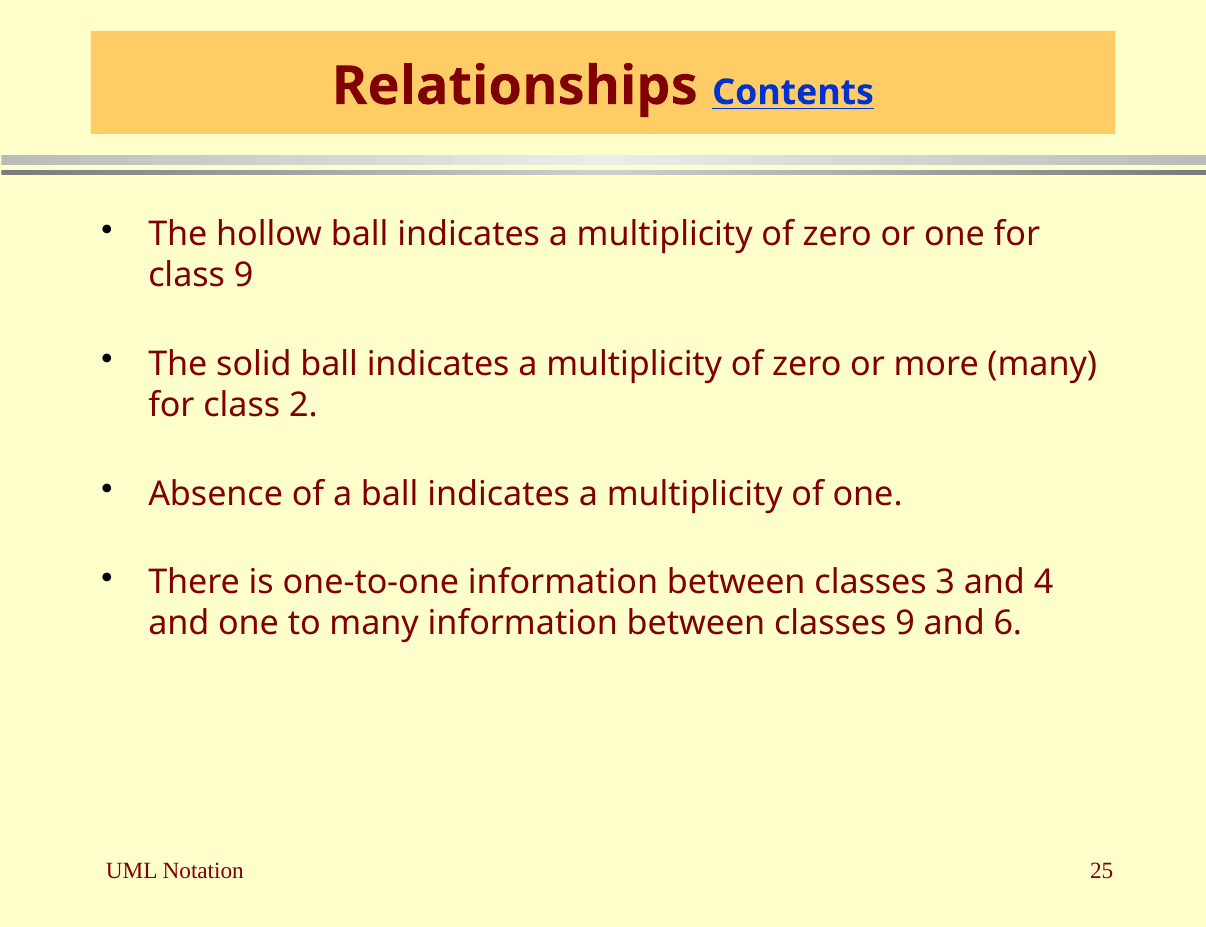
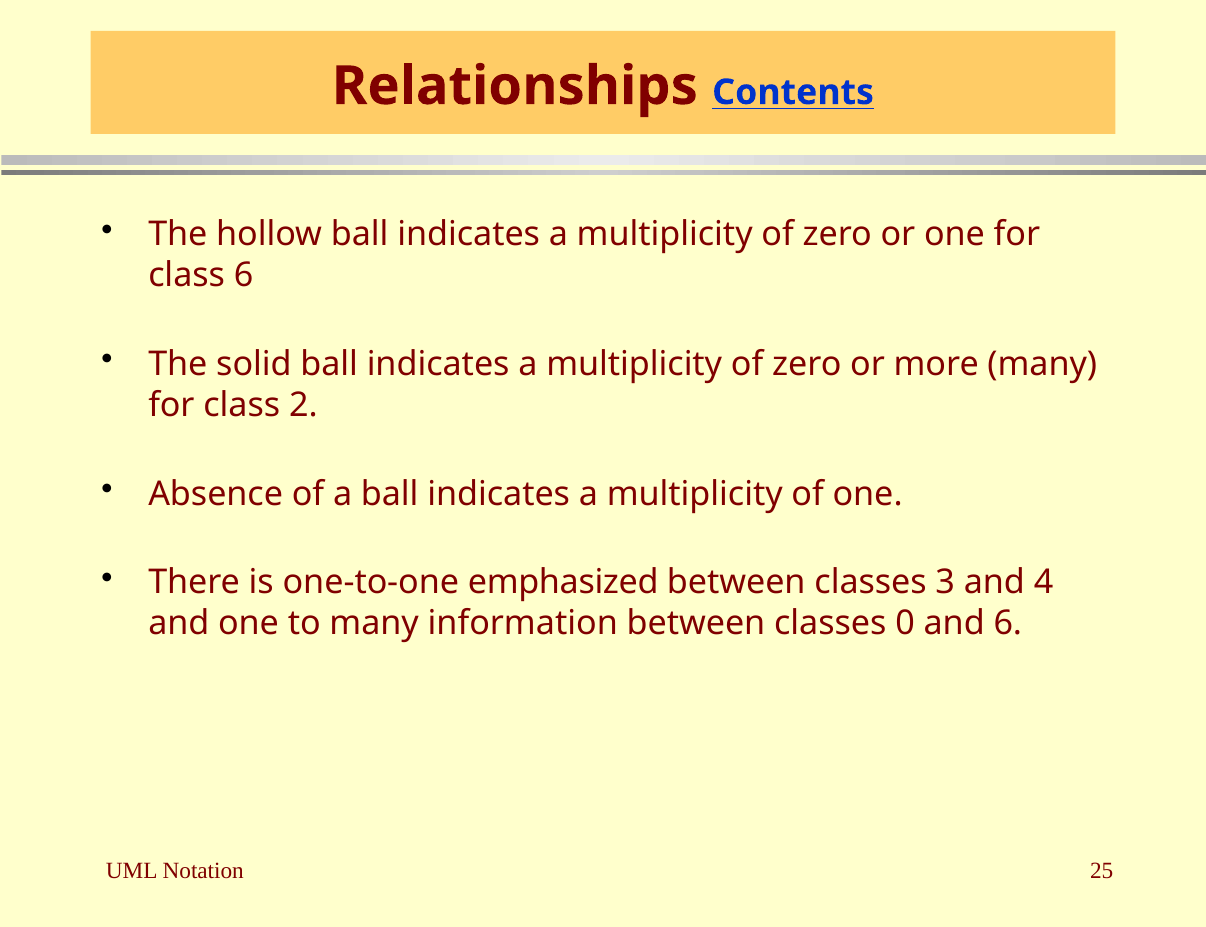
class 9: 9 -> 6
one-to-one information: information -> emphasized
classes 9: 9 -> 0
